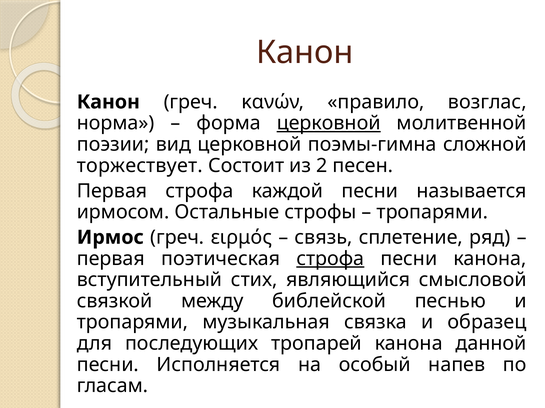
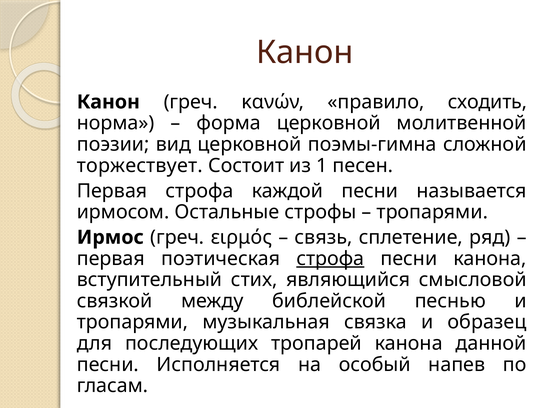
возглас: возглас -> сходить
церковной at (329, 123) underline: present -> none
2: 2 -> 1
